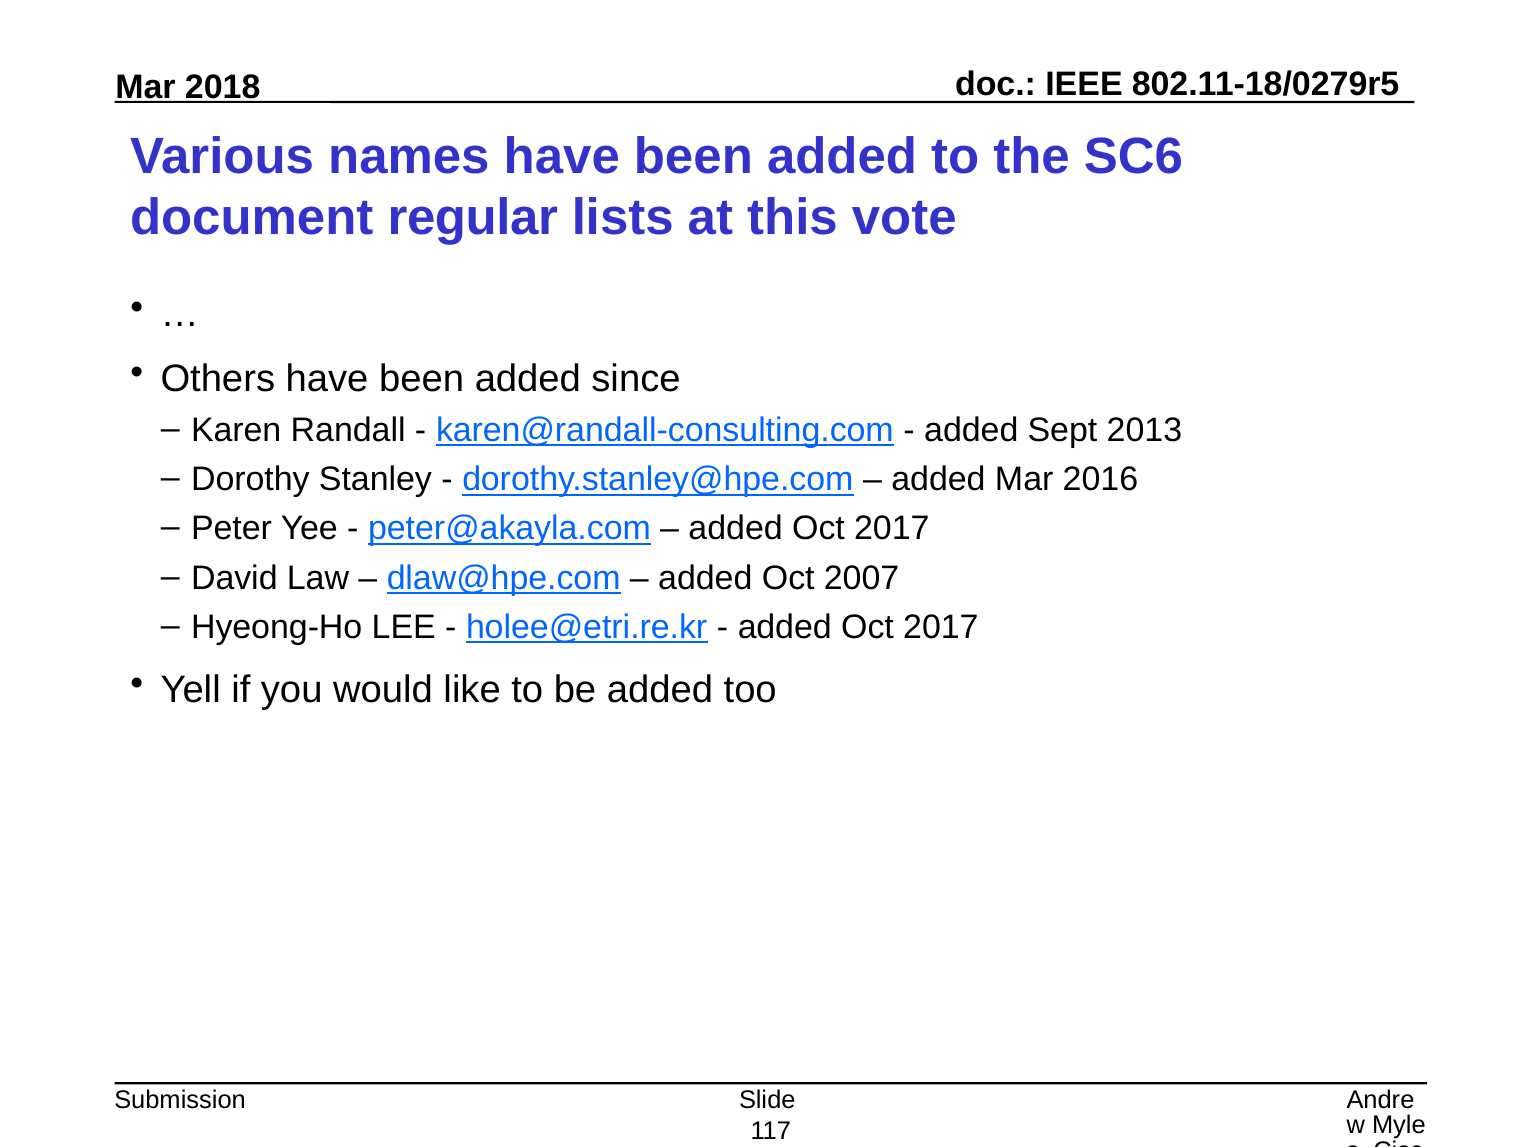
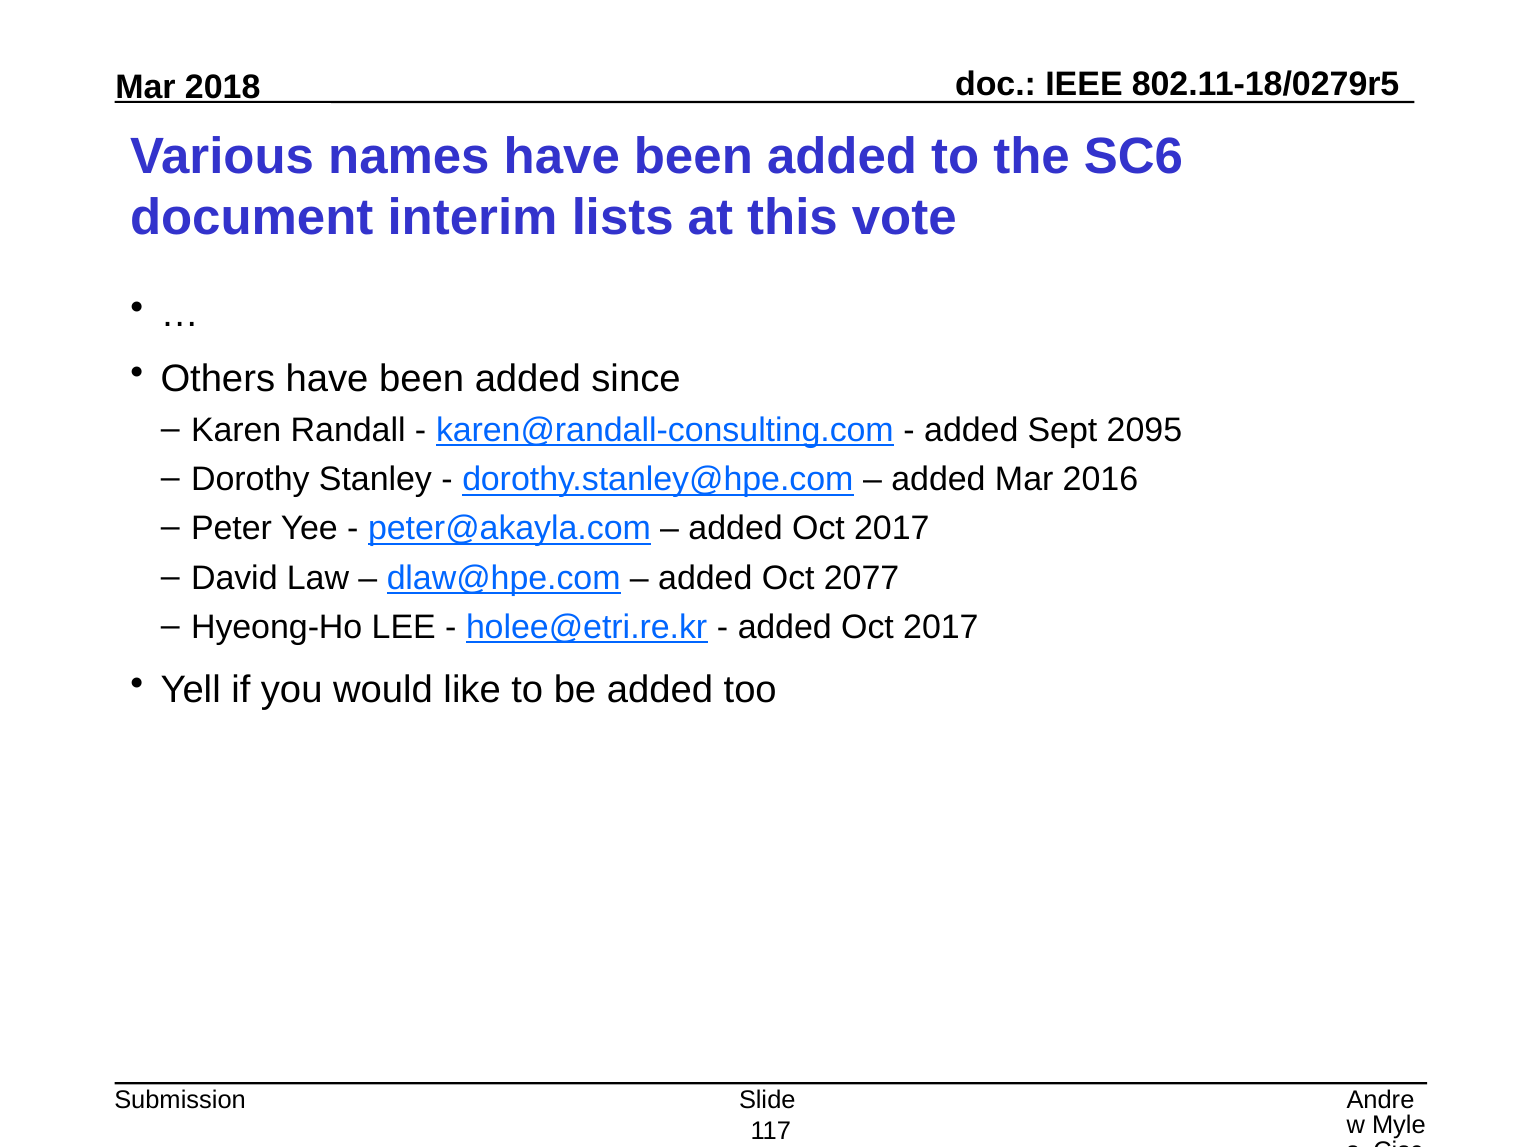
regular: regular -> interim
2013: 2013 -> 2095
2007: 2007 -> 2077
